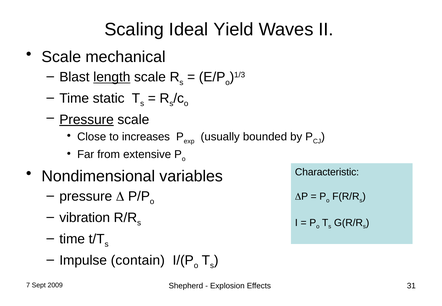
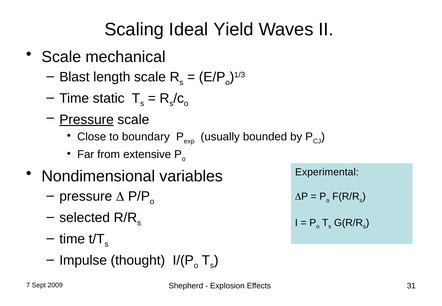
length underline: present -> none
increases: increases -> boundary
Characteristic: Characteristic -> Experimental
vibration: vibration -> selected
contain: contain -> thought
